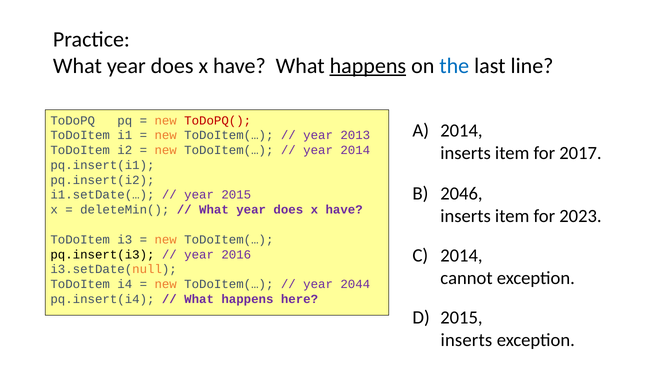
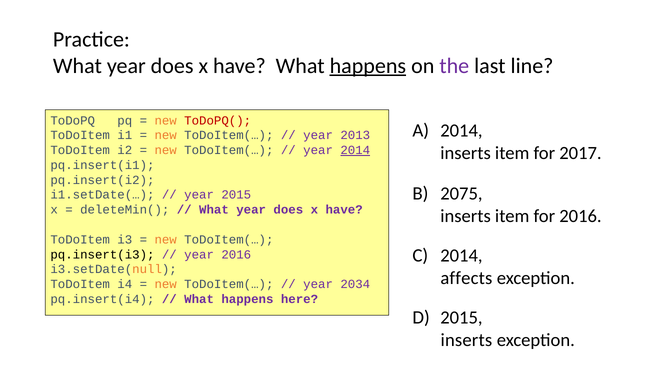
the colour: blue -> purple
2014 at (355, 150) underline: none -> present
2046: 2046 -> 2075
for 2023: 2023 -> 2016
cannot: cannot -> affects
2044: 2044 -> 2034
